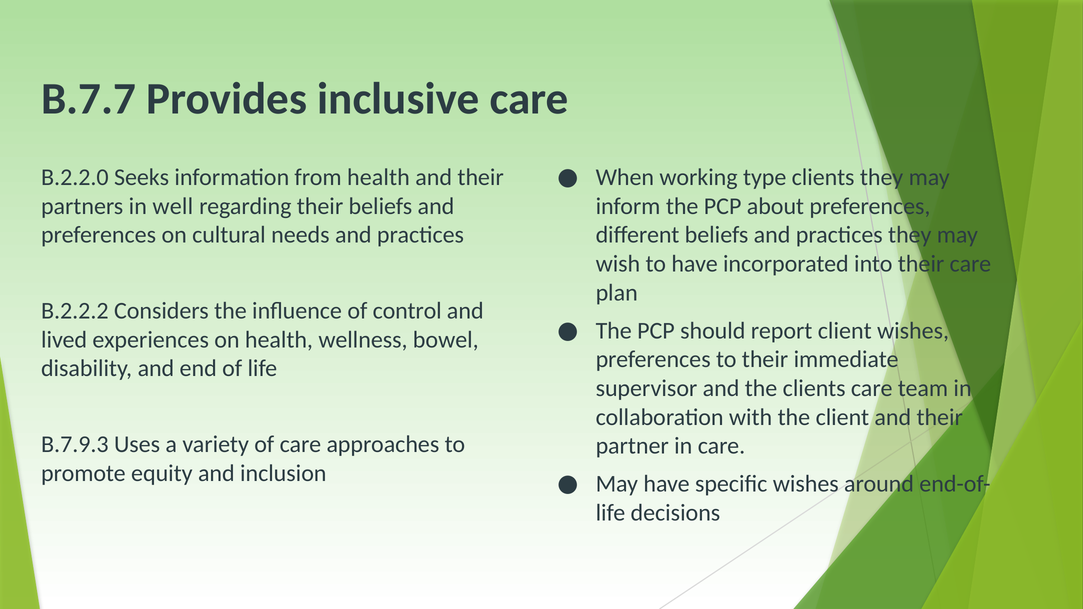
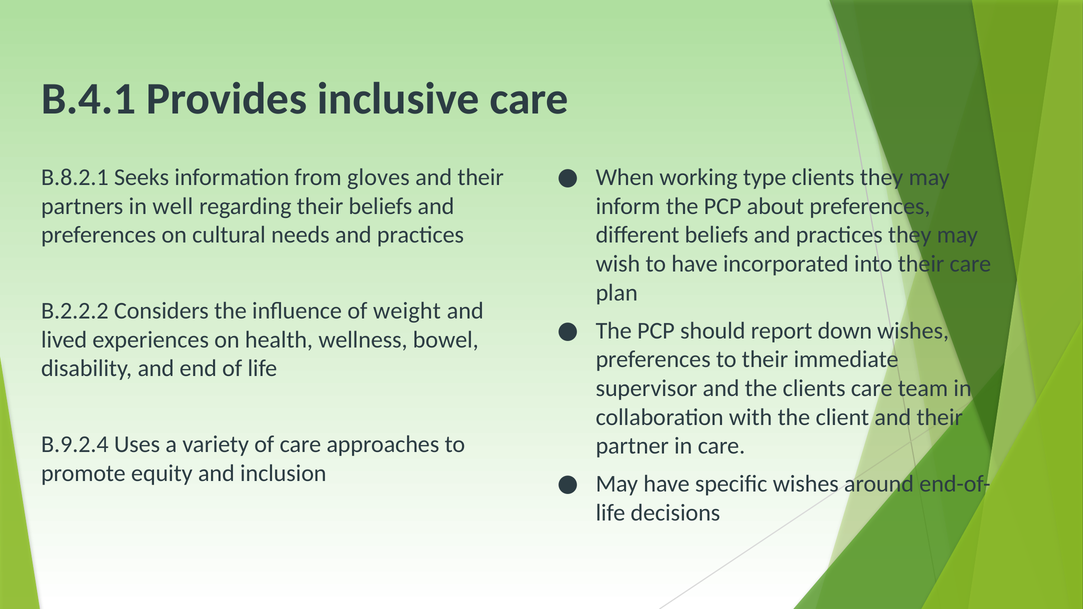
B.7.7: B.7.7 -> B.4.1
B.2.2.0: B.2.2.0 -> B.8.2.1
from health: health -> gloves
control: control -> weight
report client: client -> down
B.7.9.3: B.7.9.3 -> B.9.2.4
